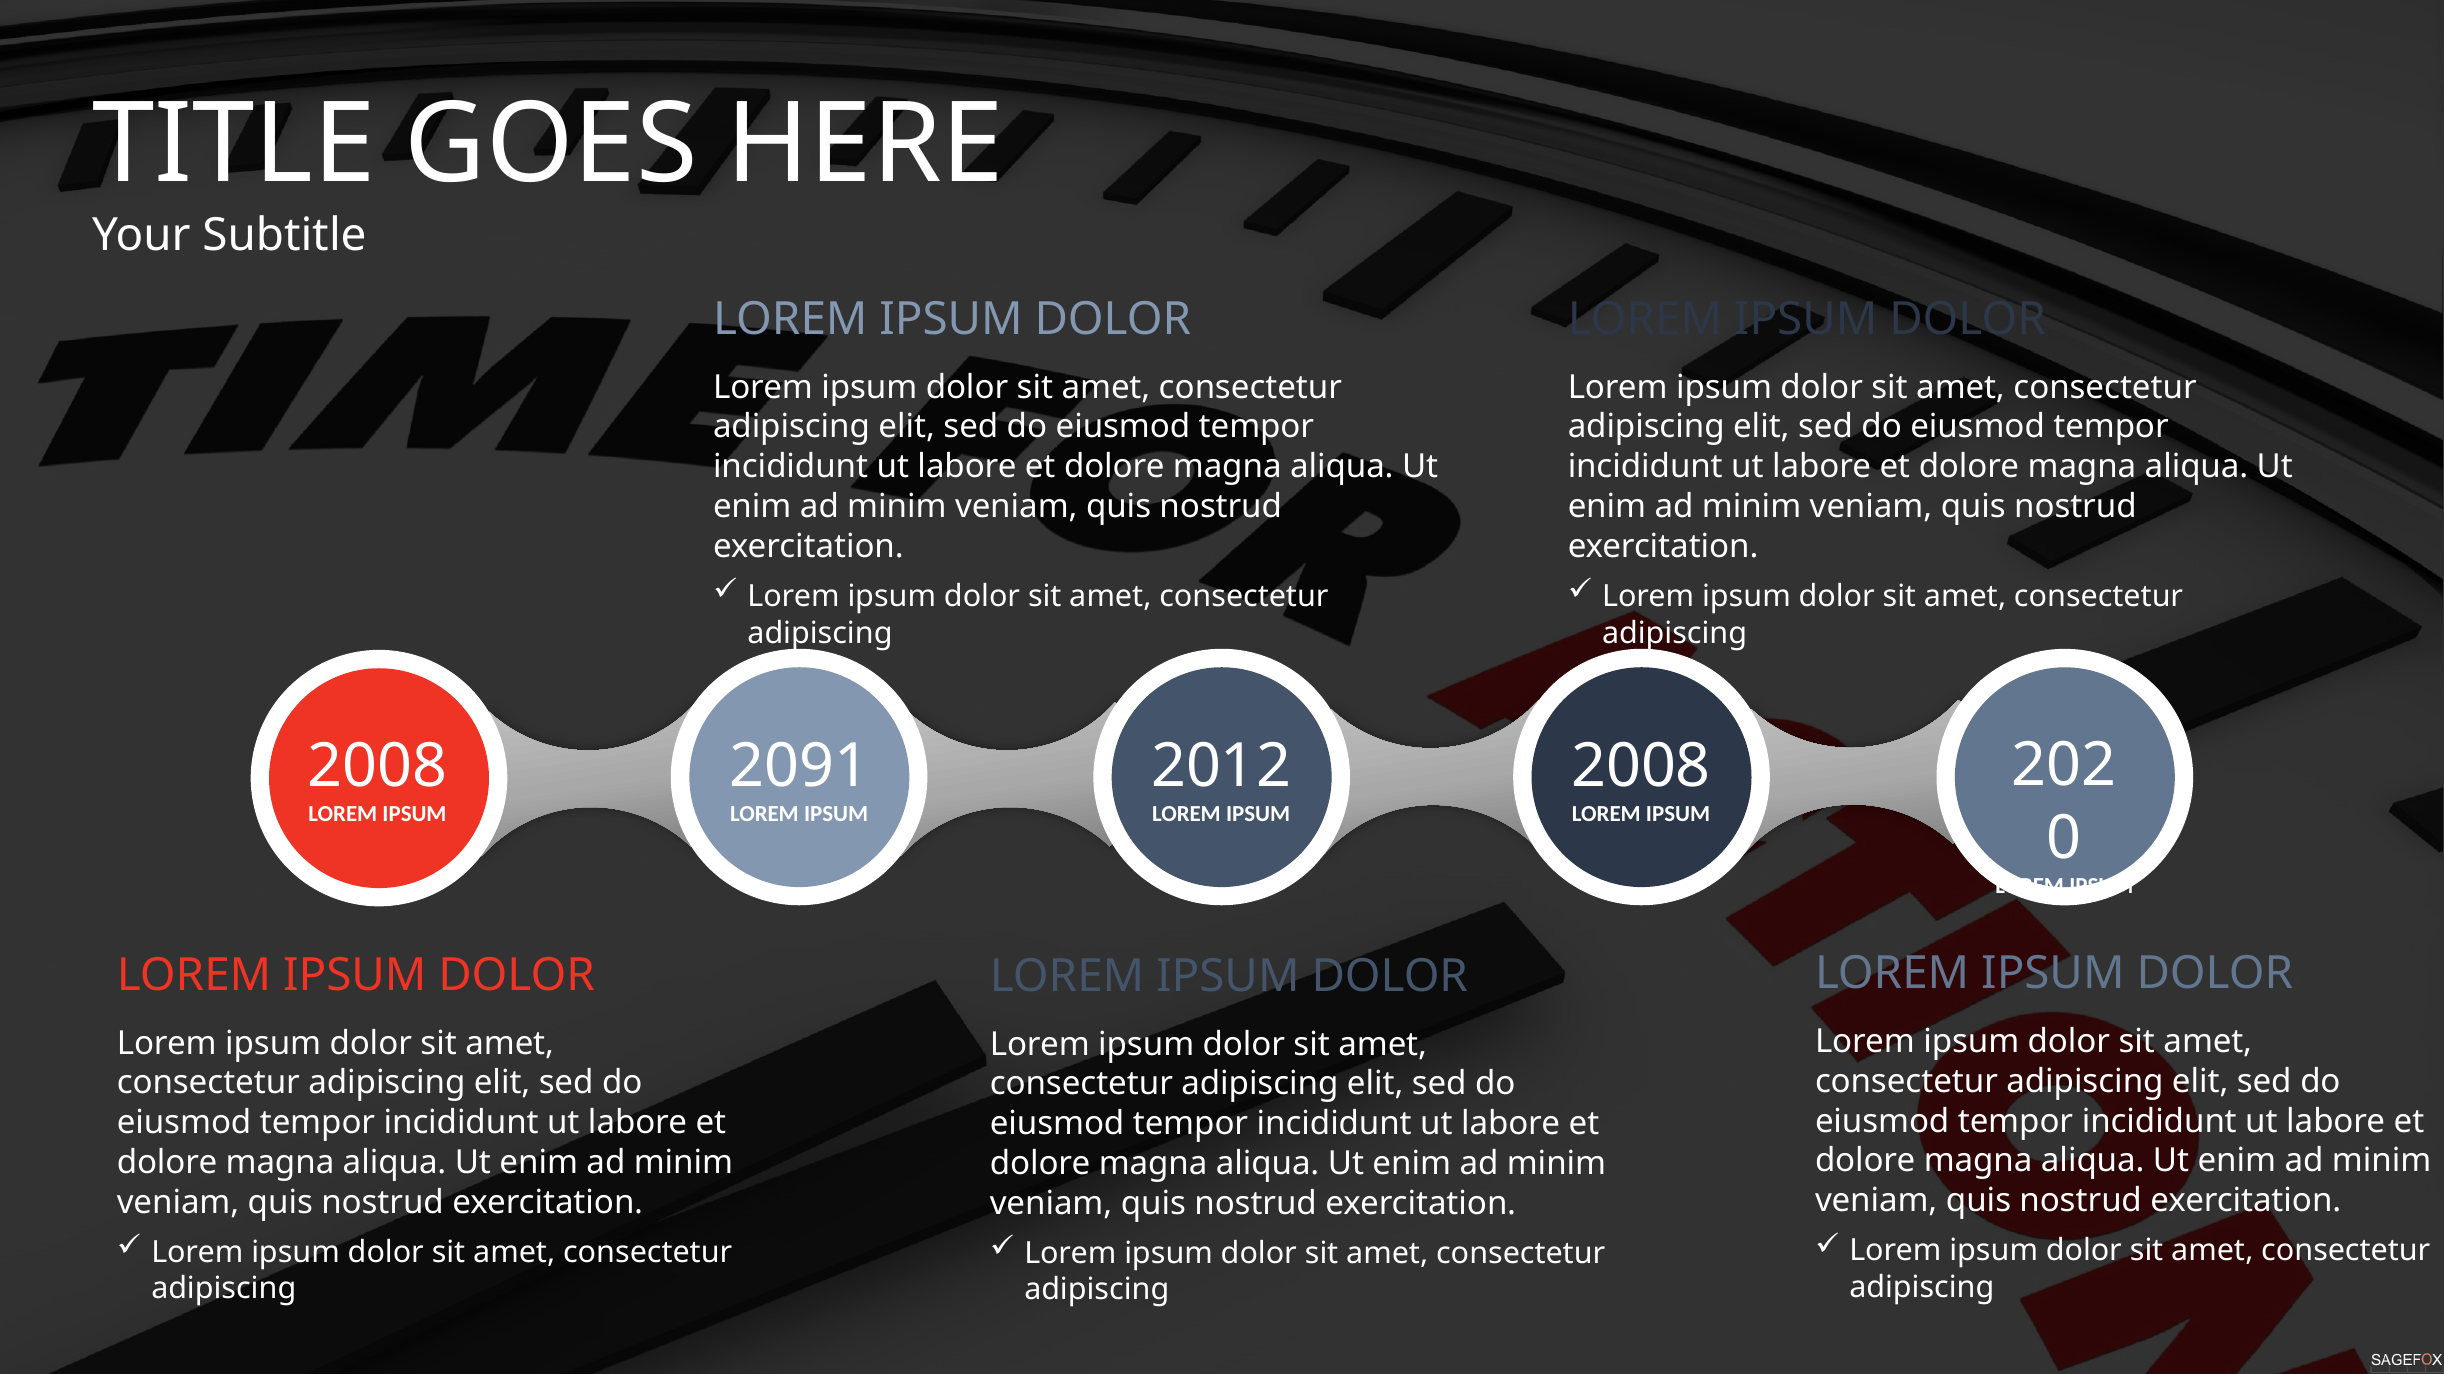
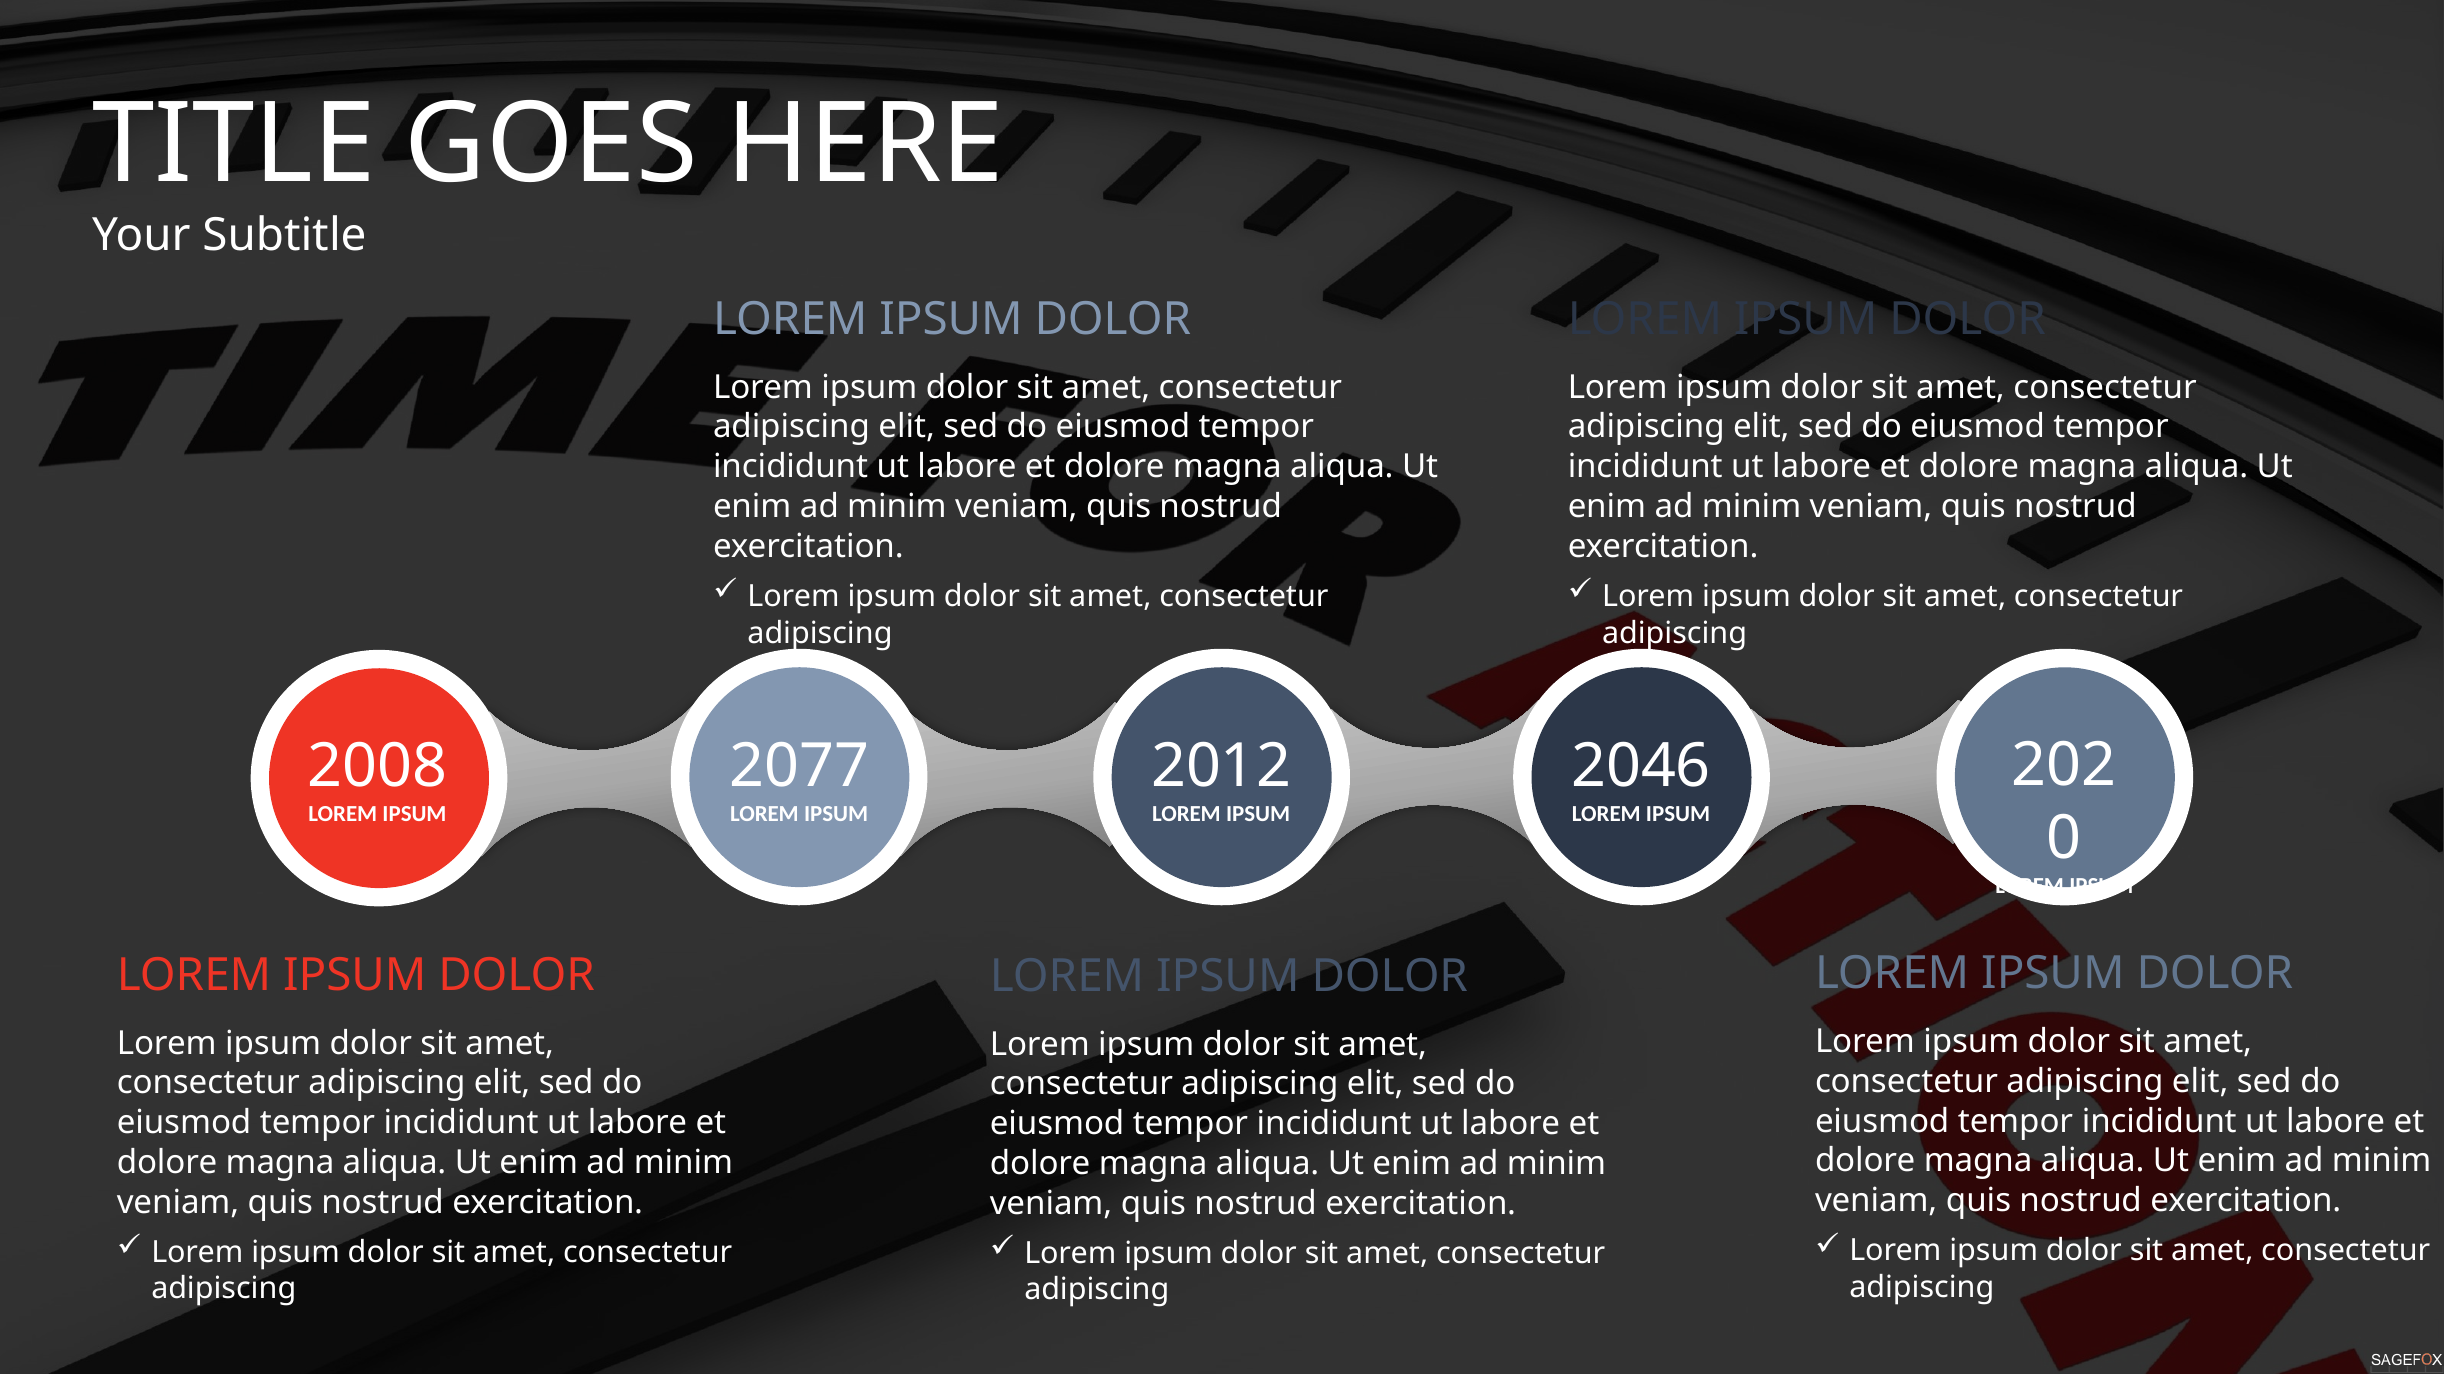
2091: 2091 -> 2077
2008 at (1641, 767): 2008 -> 2046
